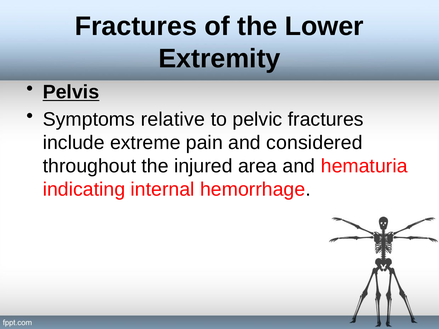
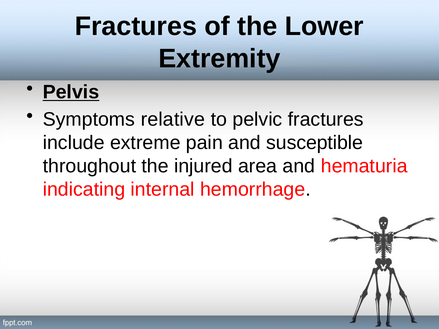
considered: considered -> susceptible
